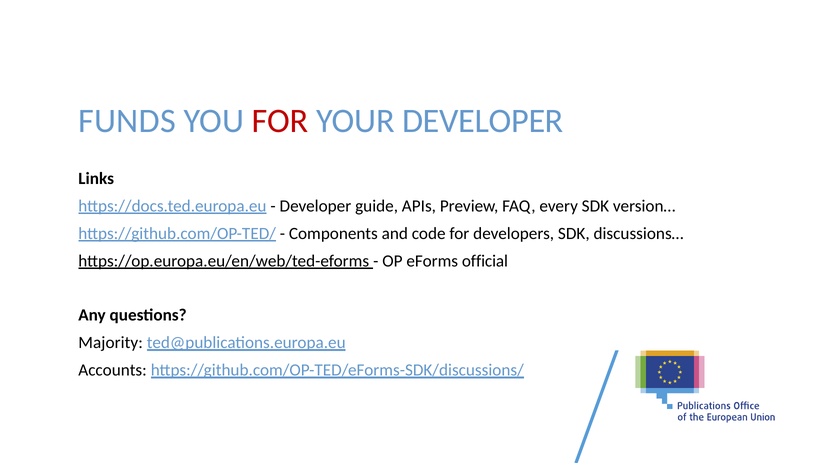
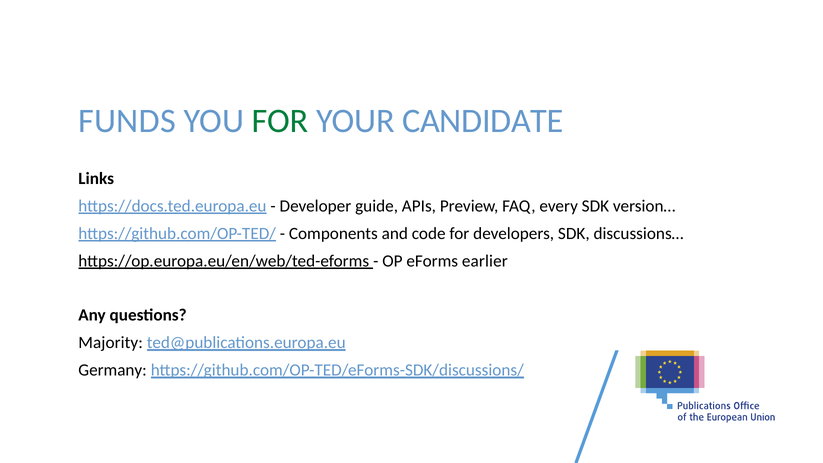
FOR at (280, 121) colour: red -> green
YOUR DEVELOPER: DEVELOPER -> CANDIDATE
official: official -> earlier
Accounts: Accounts -> Germany
